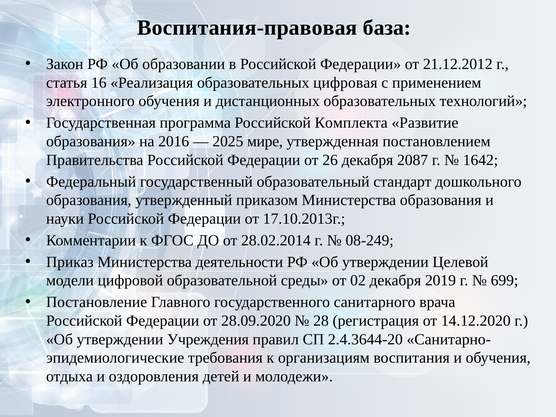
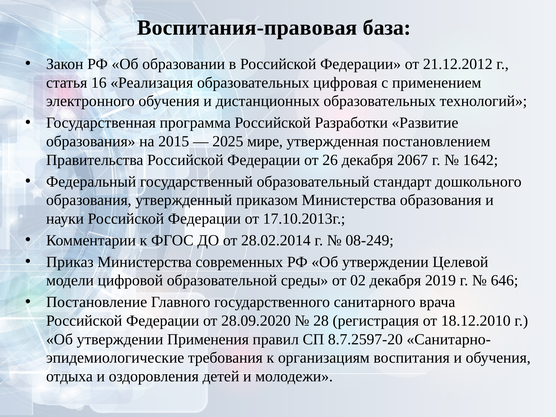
Комплекта: Комплекта -> Разработки
2016: 2016 -> 2015
2087: 2087 -> 2067
деятельности: деятельности -> современных
699: 699 -> 646
14.12.2020: 14.12.2020 -> 18.12.2010
Учреждения: Учреждения -> Применения
2.4.3644-20: 2.4.3644-20 -> 8.7.2597-20
